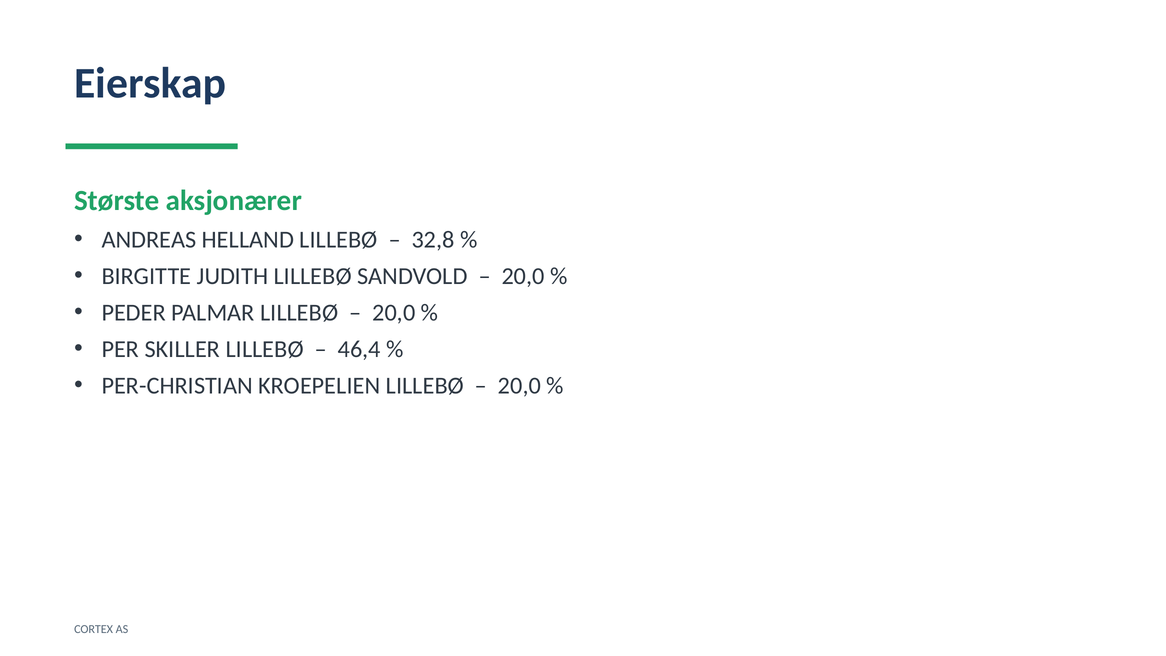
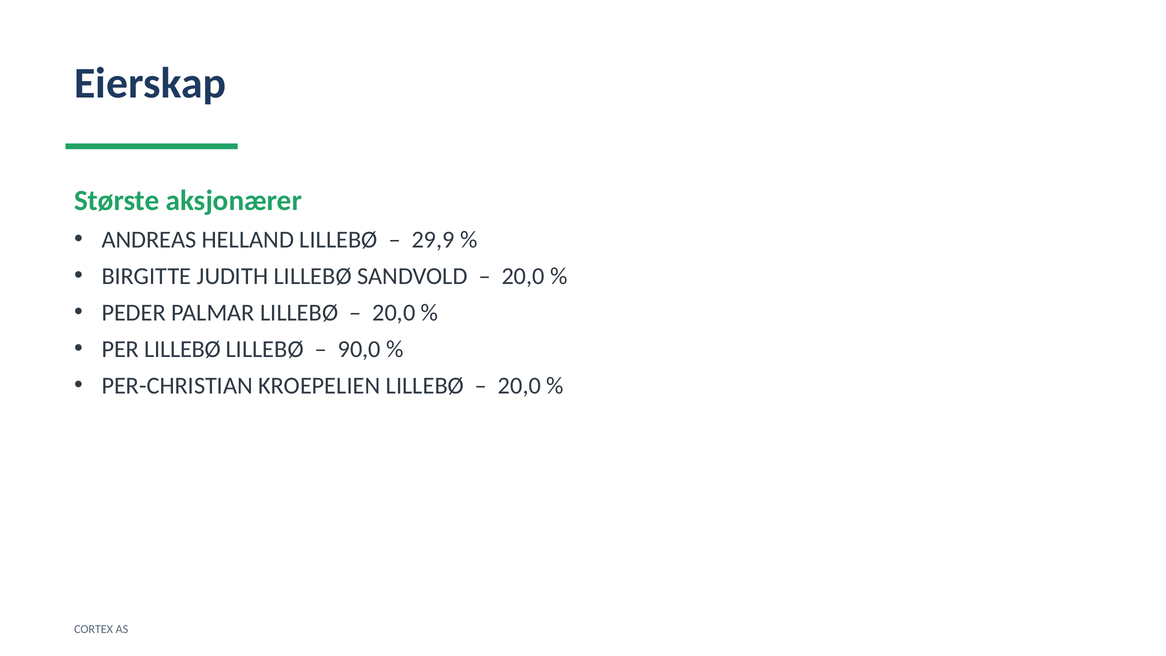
32,8: 32,8 -> 29,9
PER SKILLER: SKILLER -> LILLEBØ
46,4: 46,4 -> 90,0
